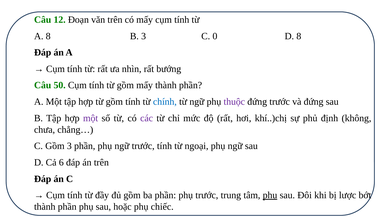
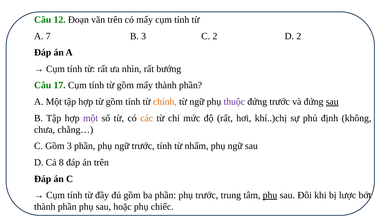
A 8: 8 -> 7
C 0: 0 -> 2
D 8: 8 -> 2
50: 50 -> 17
chính colour: blue -> orange
sau at (332, 101) underline: none -> present
các colour: purple -> orange
ngoại: ngoại -> nhẩm
6: 6 -> 8
